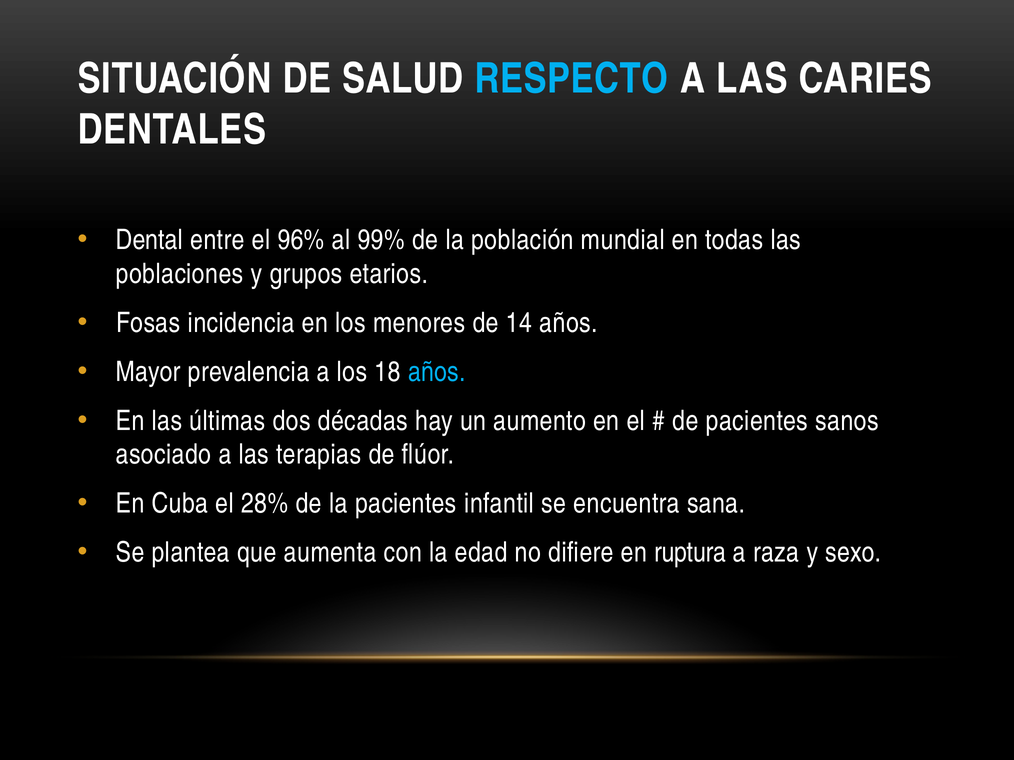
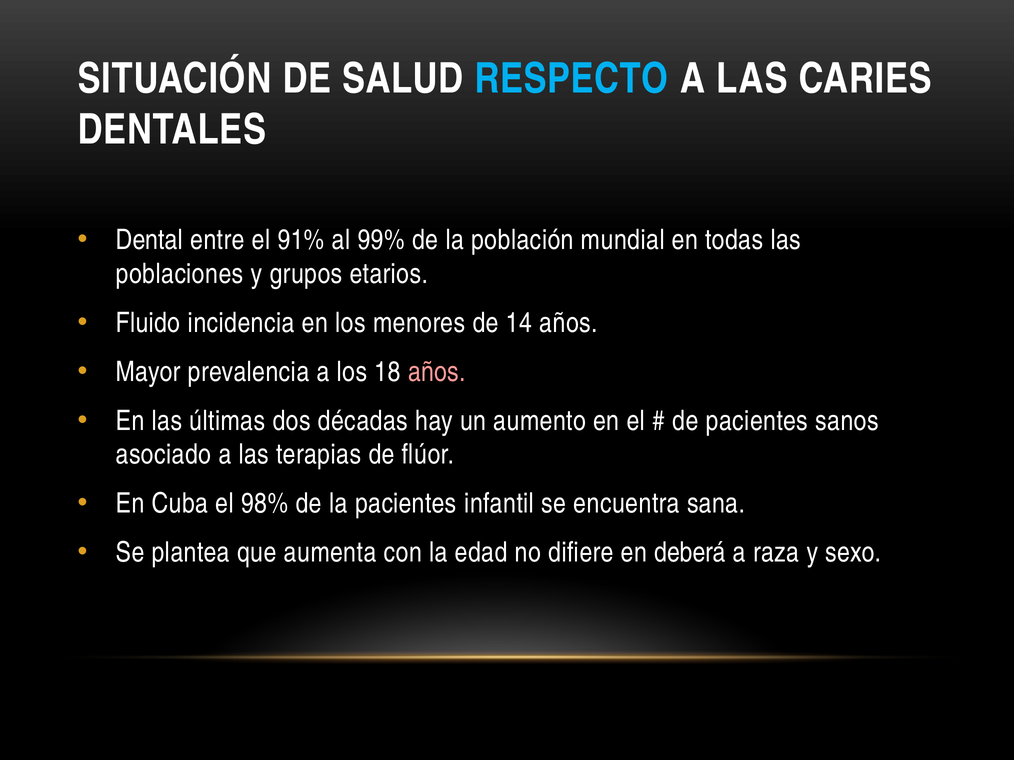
96%: 96% -> 91%
Fosas: Fosas -> Fluido
años at (437, 372) colour: light blue -> pink
28%: 28% -> 98%
ruptura: ruptura -> deberá
